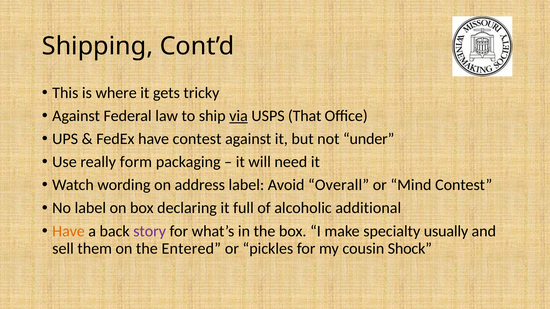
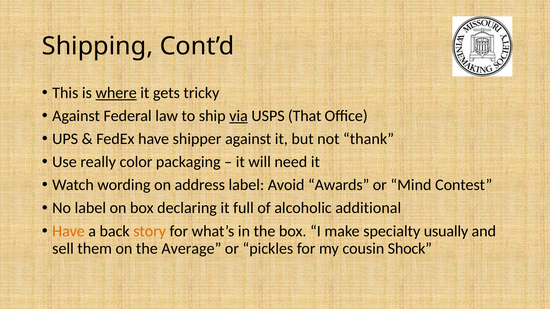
where underline: none -> present
have contest: contest -> shipper
under: under -> thank
form: form -> color
Overall: Overall -> Awards
story colour: purple -> orange
Entered: Entered -> Average
